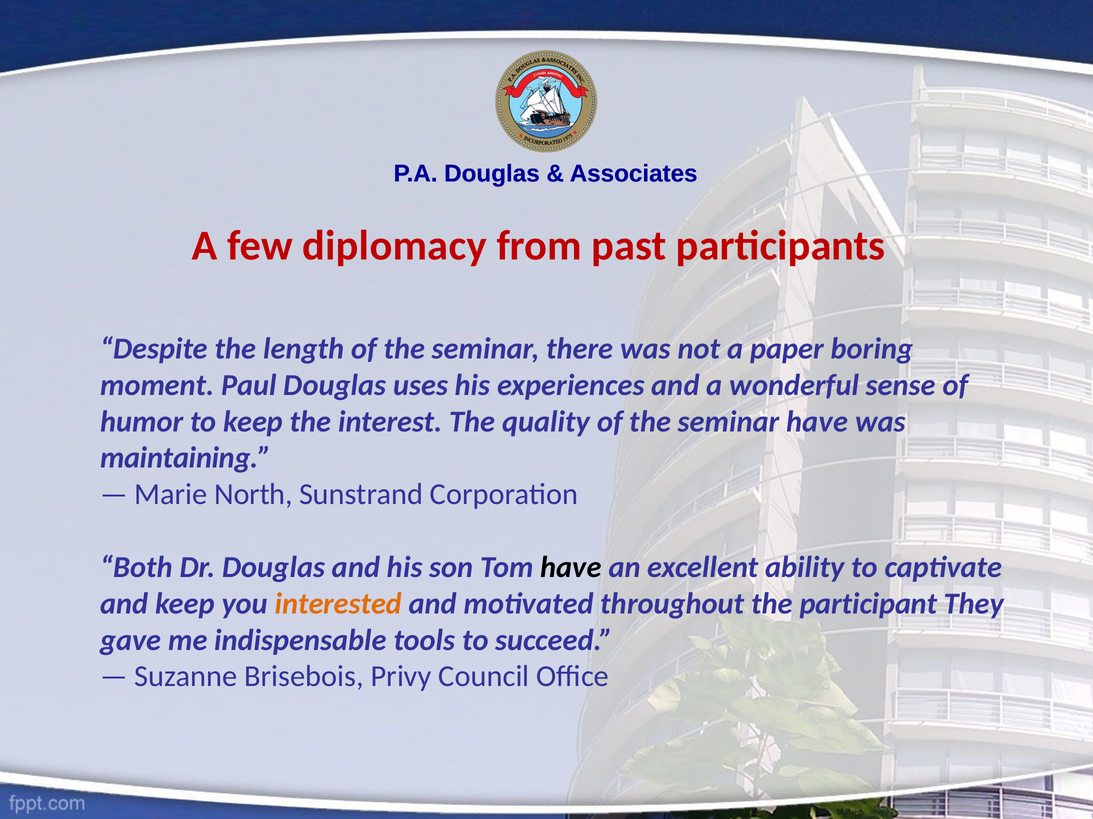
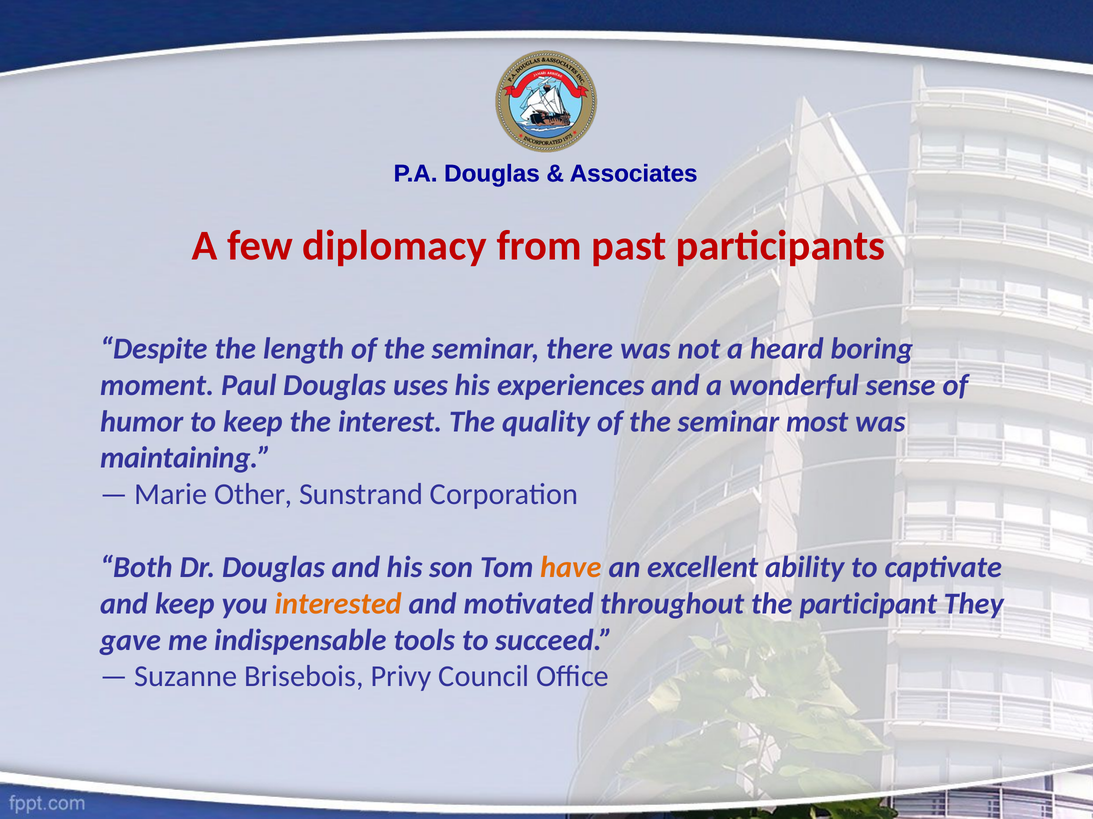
paper: paper -> heard
seminar have: have -> most
North: North -> Other
have at (571, 568) colour: black -> orange
